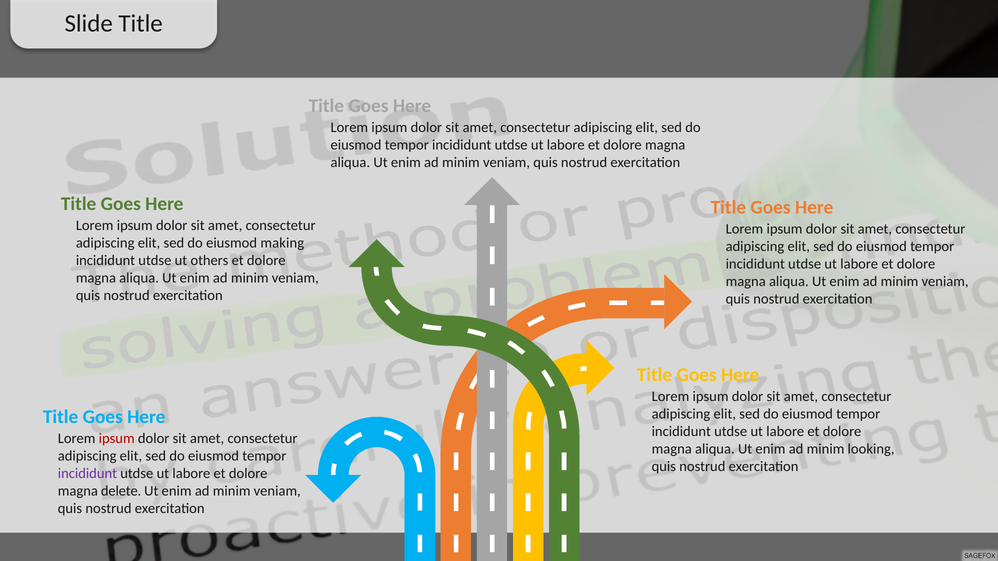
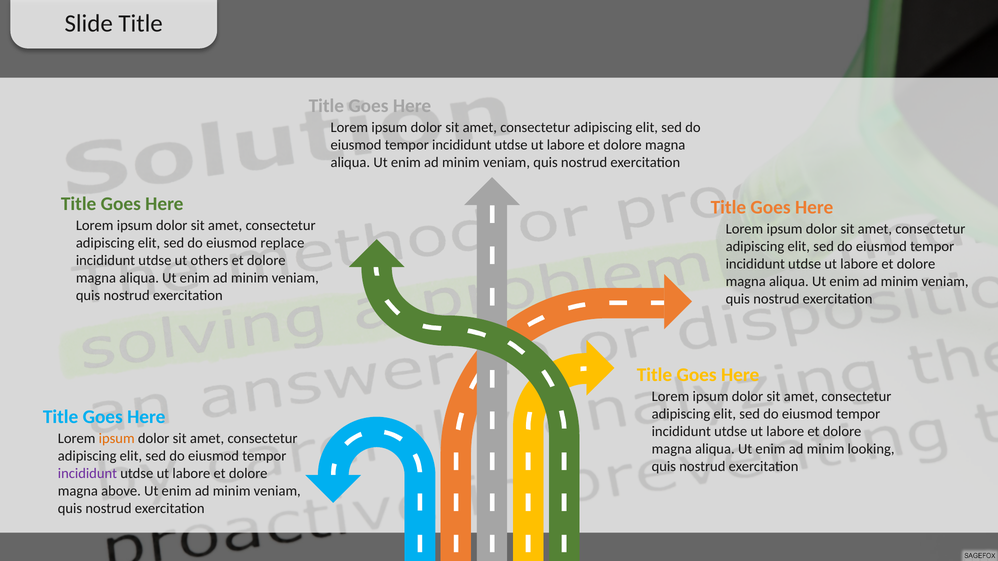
making: making -> replace
ipsum at (117, 439) colour: red -> orange
delete: delete -> above
